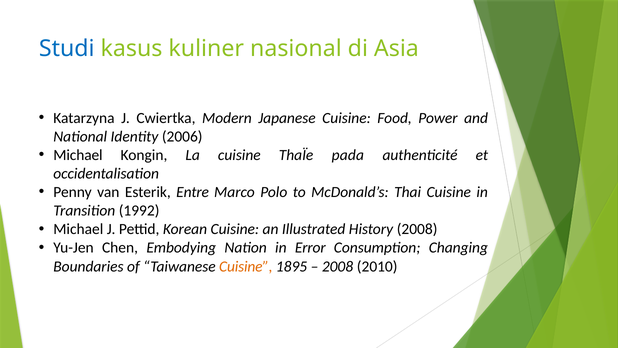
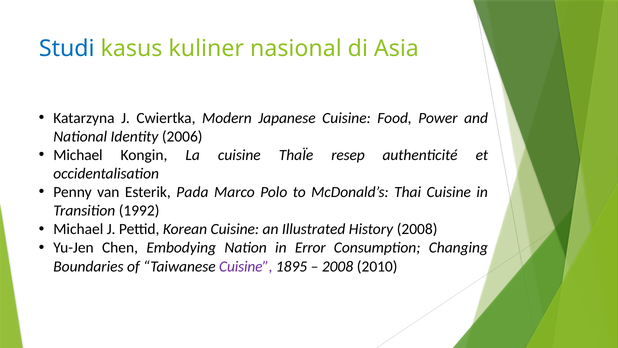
pada: pada -> resep
Entre: Entre -> Pada
Cuisine at (246, 266) colour: orange -> purple
